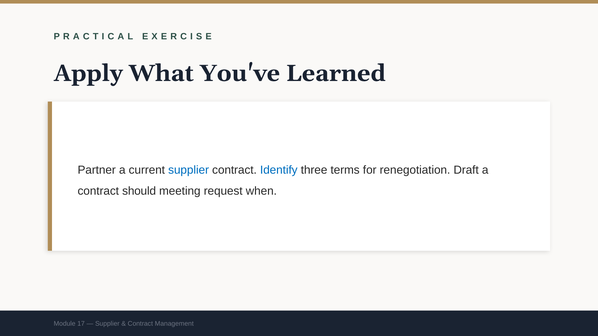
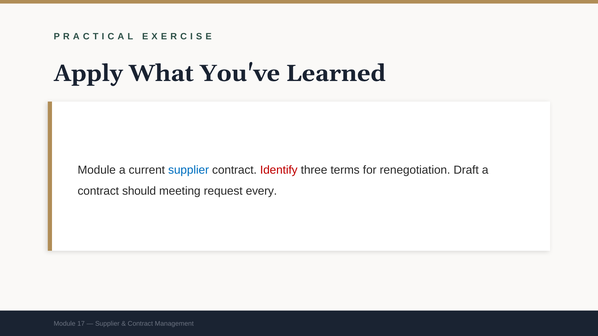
Partner at (97, 170): Partner -> Module
Identify colour: blue -> red
when: when -> every
